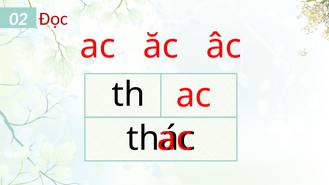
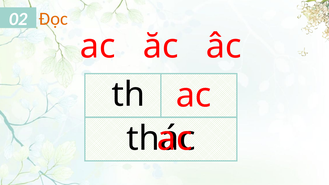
Đọc colour: red -> orange
